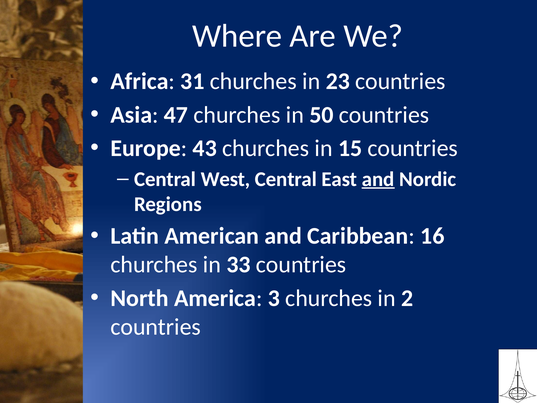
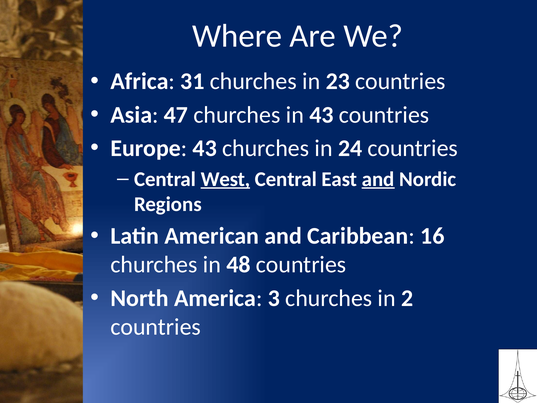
in 50: 50 -> 43
15: 15 -> 24
West underline: none -> present
33: 33 -> 48
